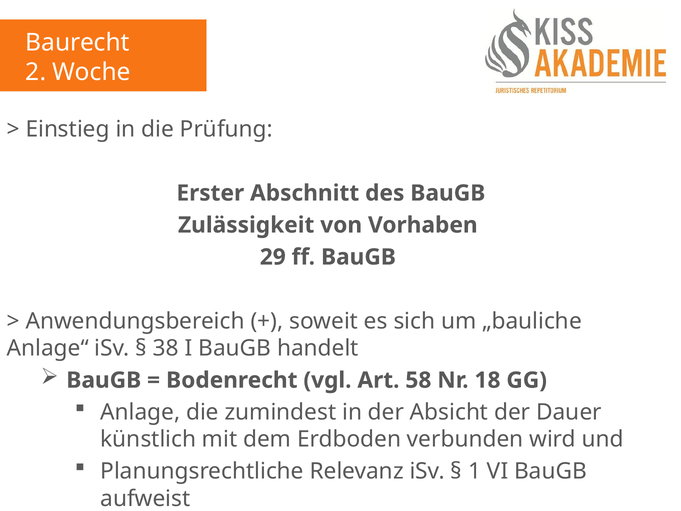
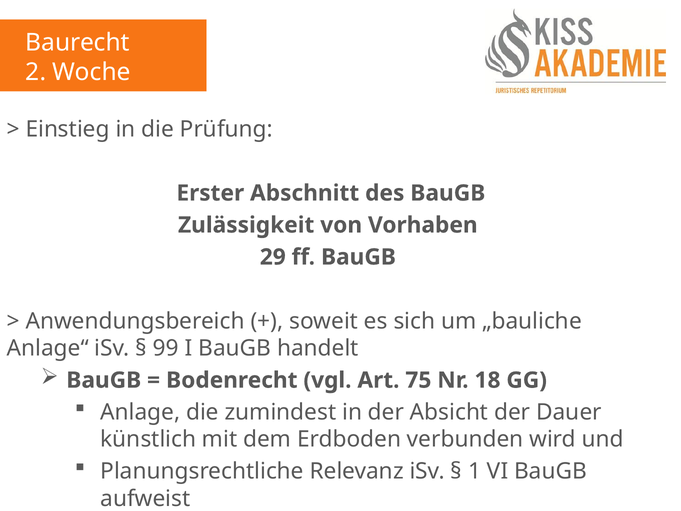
38: 38 -> 99
58: 58 -> 75
